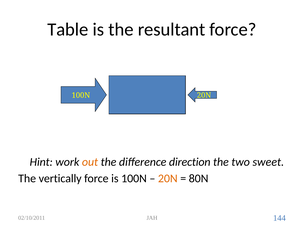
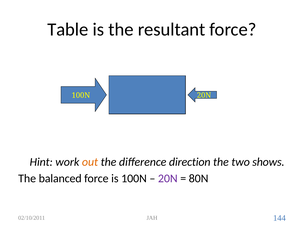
sweet: sweet -> shows
vertically: vertically -> balanced
20N at (168, 179) colour: orange -> purple
